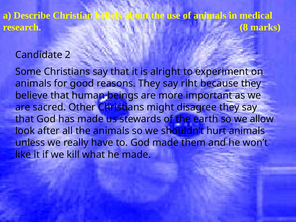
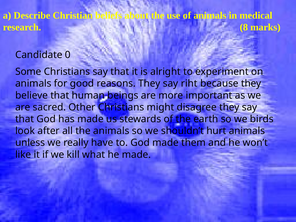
2: 2 -> 0
allow: allow -> birds
